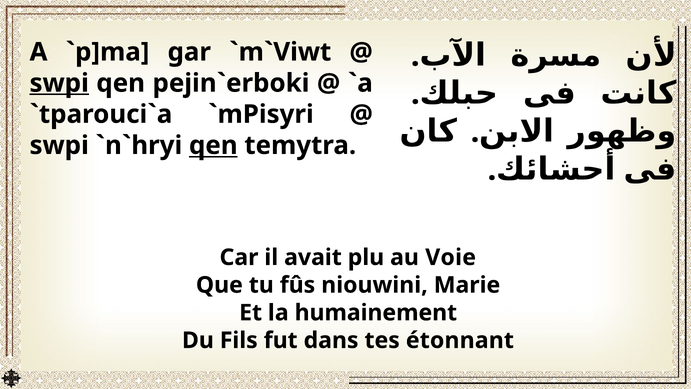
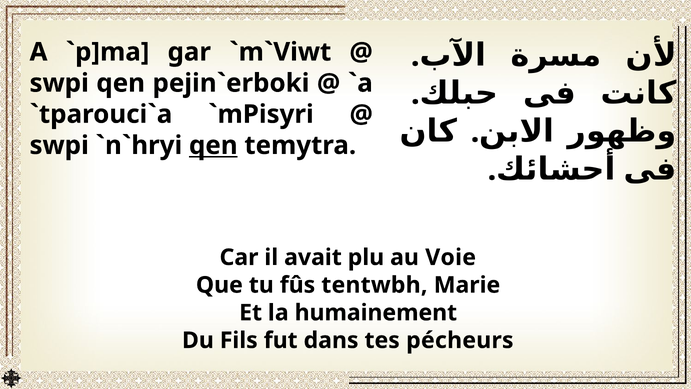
swpi at (59, 83) underline: present -> none
niouwini: niouwini -> tentwbh
étonnant: étonnant -> pécheurs
